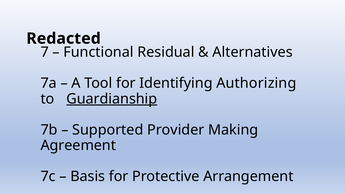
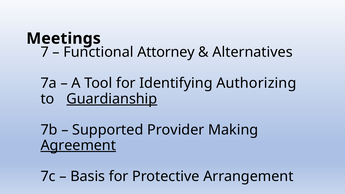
Redacted: Redacted -> Meetings
Residual: Residual -> Attorney
Agreement underline: none -> present
